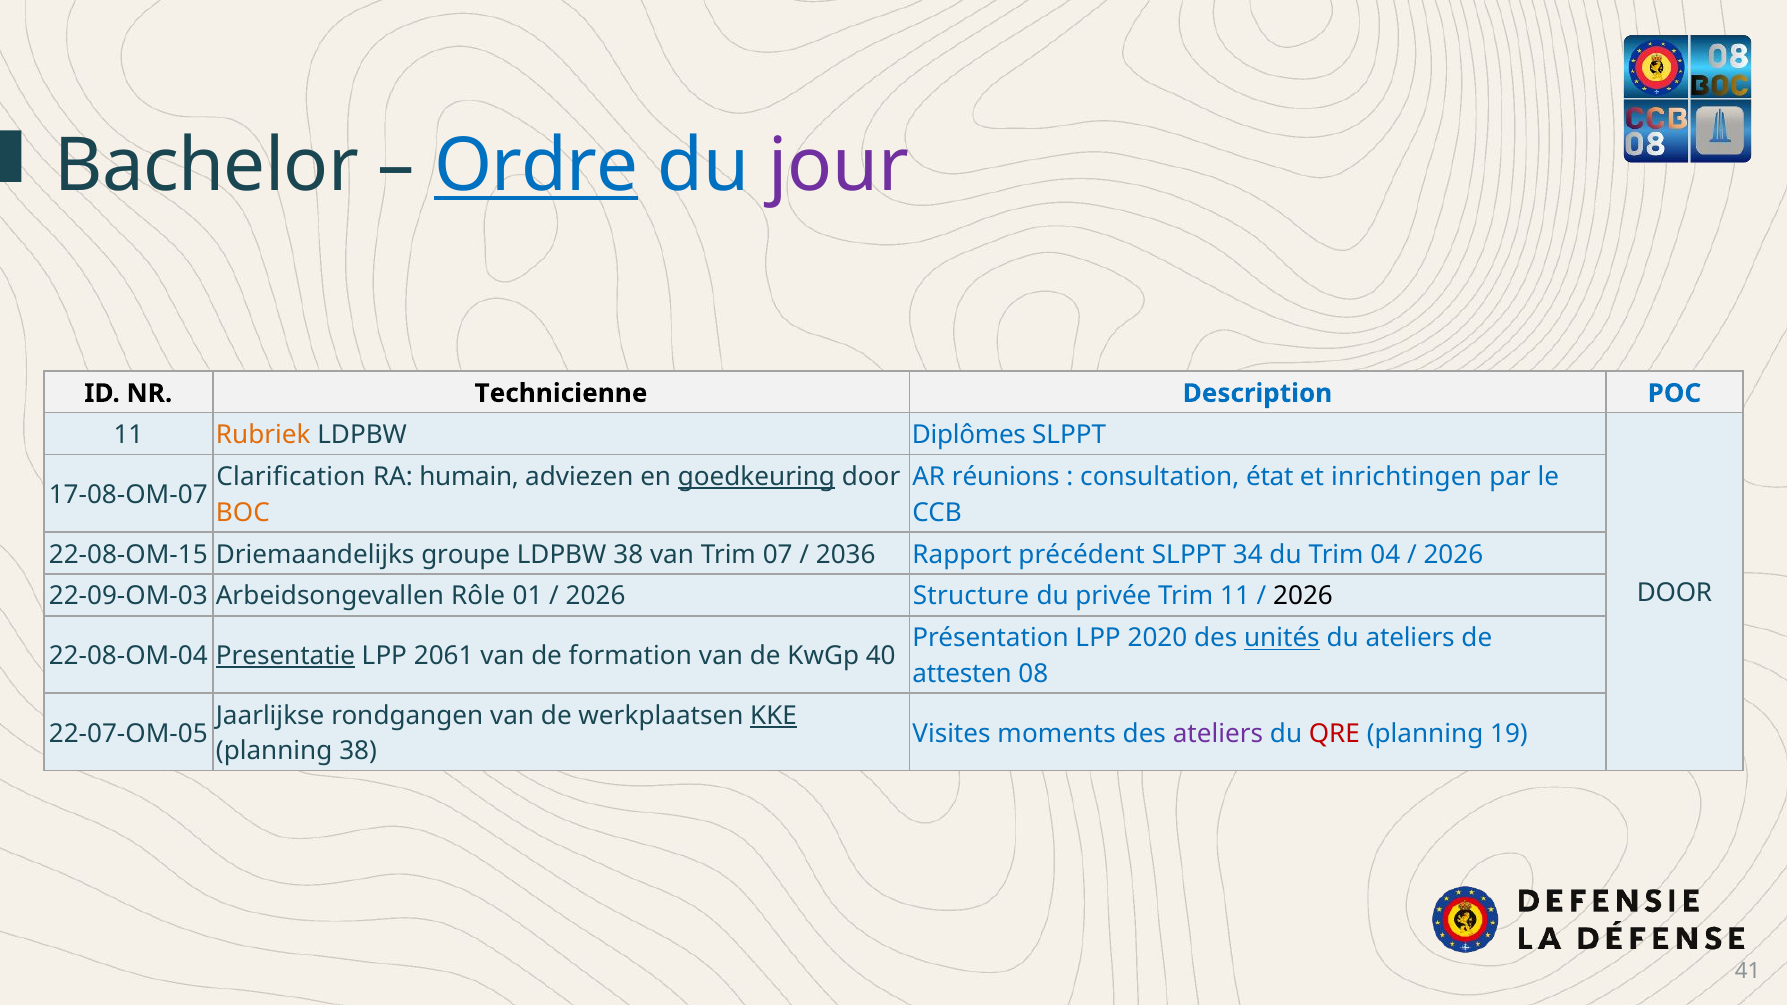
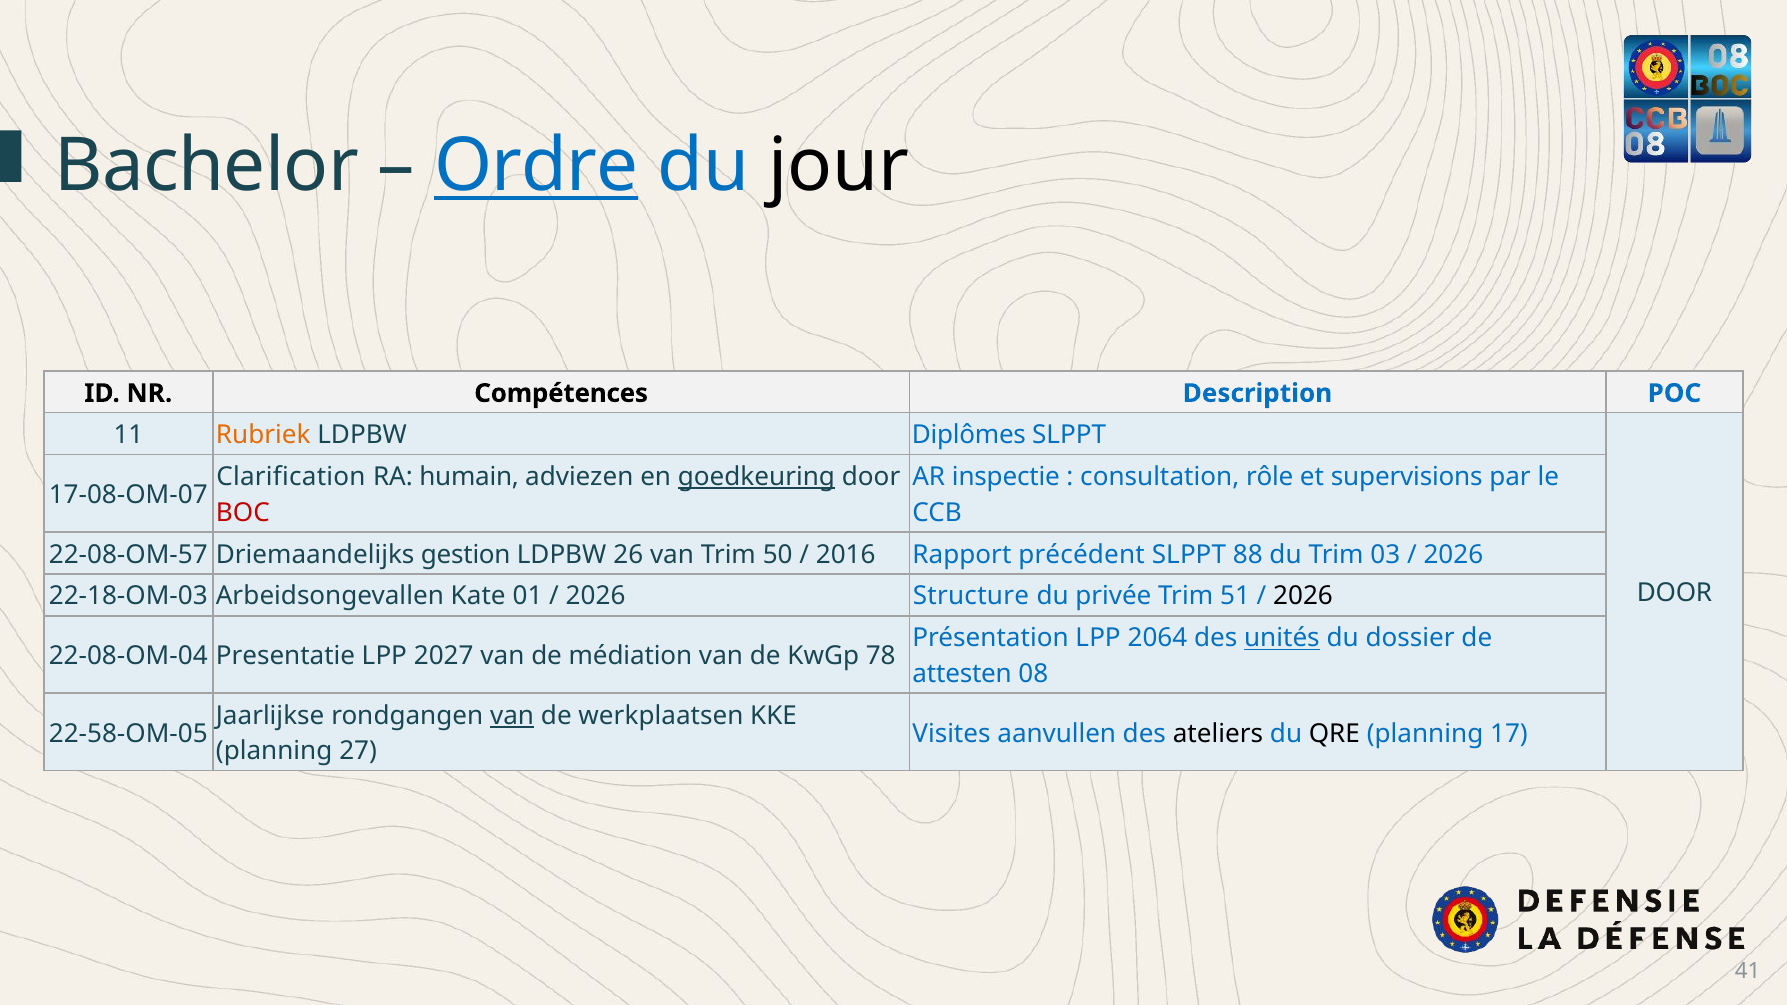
jour colour: purple -> black
Technicienne: Technicienne -> Compétences
réunions: réunions -> inspectie
état: état -> rôle
inrichtingen: inrichtingen -> supervisions
BOC colour: orange -> red
22-08-OM-15: 22-08-OM-15 -> 22-08-OM-57
groupe: groupe -> gestion
LDPBW 38: 38 -> 26
07: 07 -> 50
2036: 2036 -> 2016
34: 34 -> 88
04: 04 -> 03
22-09-OM-03: 22-09-OM-03 -> 22-18-OM-03
Rôle: Rôle -> Kate
Trim 11: 11 -> 51
2020: 2020 -> 2064
du ateliers: ateliers -> dossier
Presentatie underline: present -> none
2061: 2061 -> 2027
formation: formation -> médiation
40: 40 -> 78
van at (512, 716) underline: none -> present
KKE underline: present -> none
22-07-OM-05: 22-07-OM-05 -> 22-58-OM-05
moments: moments -> aanvullen
ateliers at (1218, 734) colour: purple -> black
QRE colour: red -> black
19: 19 -> 17
planning 38: 38 -> 27
